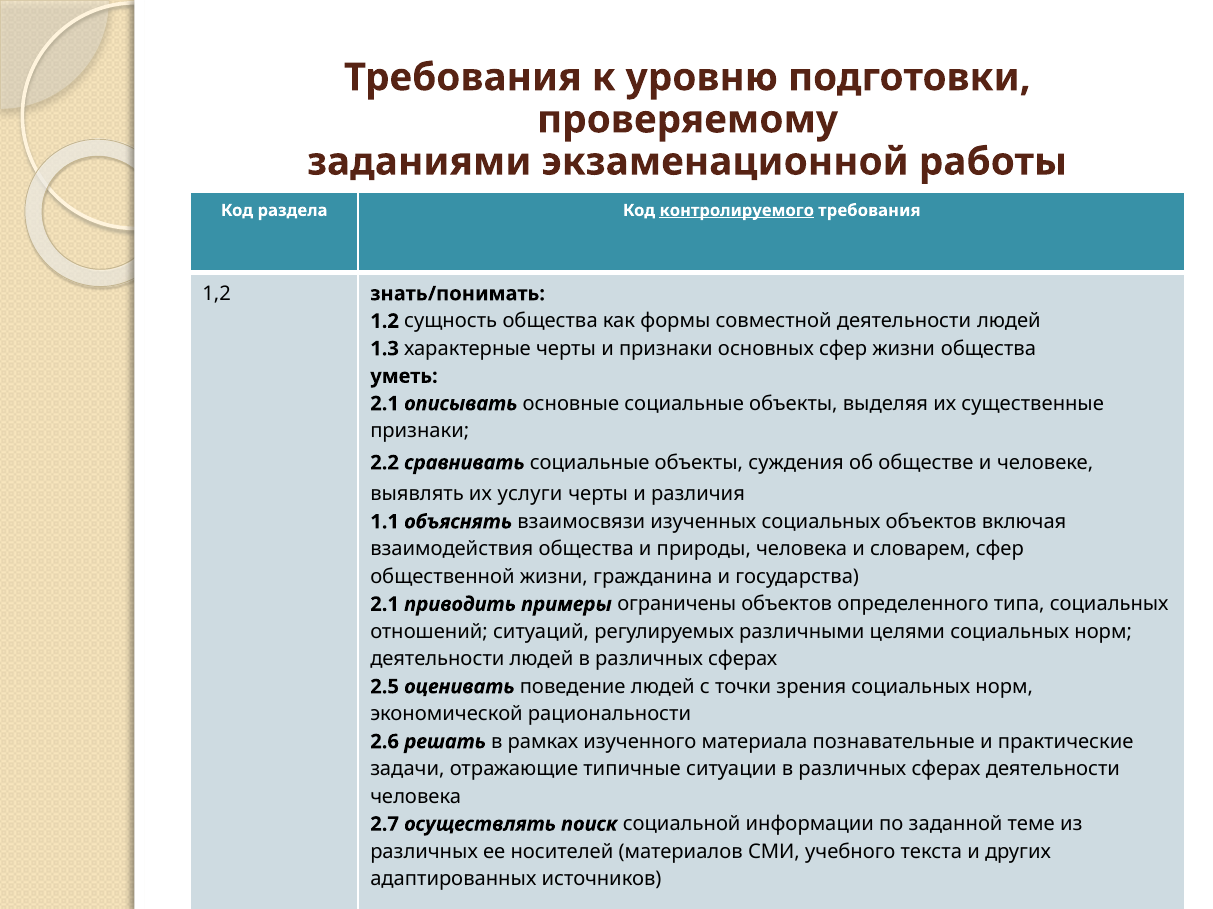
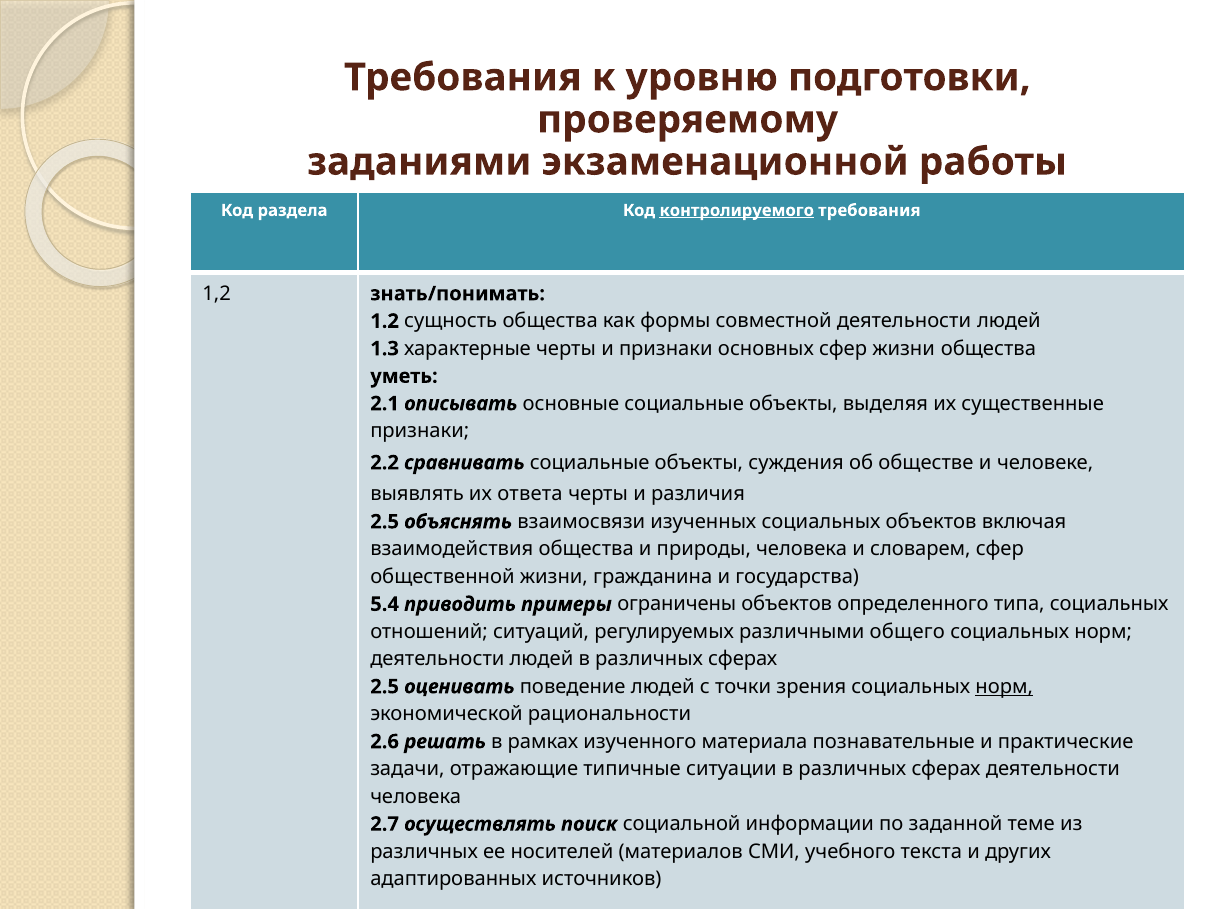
услуги: услуги -> ответа
1.1 at (385, 522): 1.1 -> 2.5
2.1 at (385, 605): 2.1 -> 5.4
целями: целями -> общего
норм at (1004, 687) underline: none -> present
